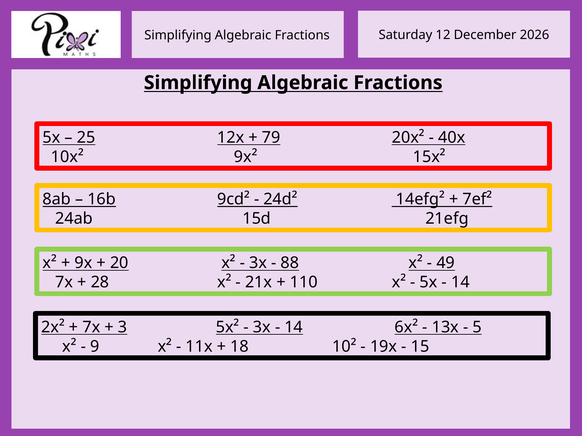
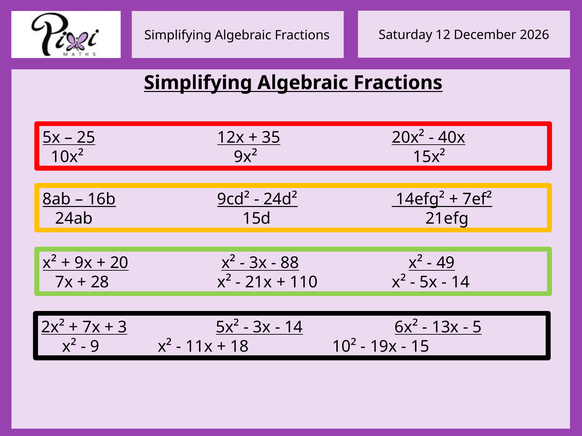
79: 79 -> 35
